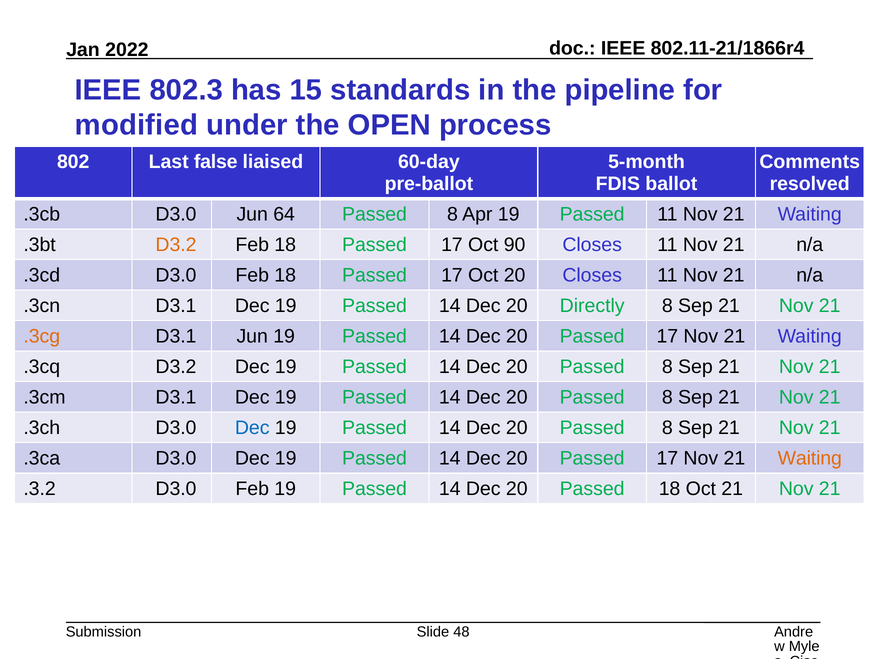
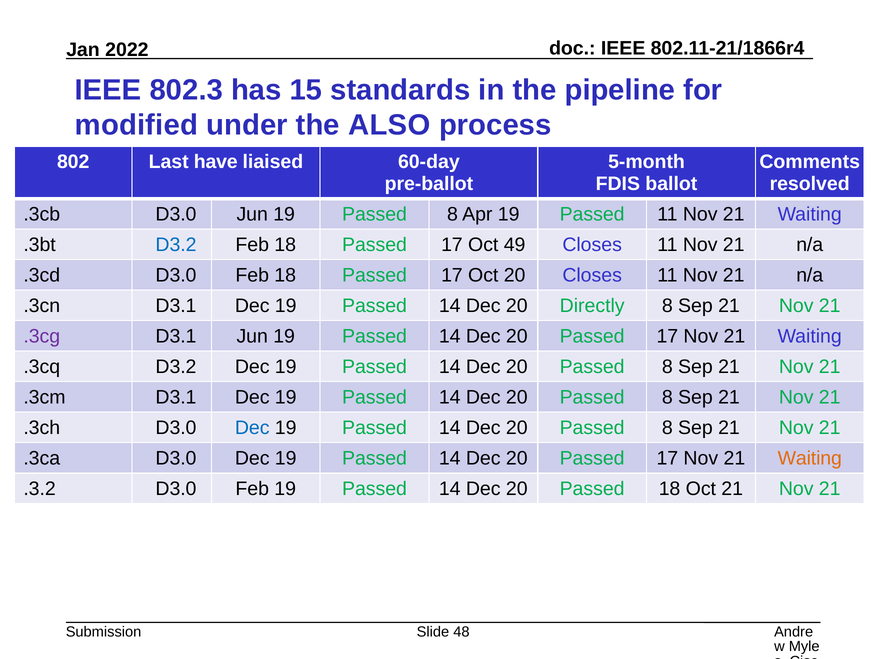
OPEN: OPEN -> ALSO
false: false -> have
D3.0 Jun 64: 64 -> 19
D3.2 at (176, 245) colour: orange -> blue
90: 90 -> 49
.3cg colour: orange -> purple
